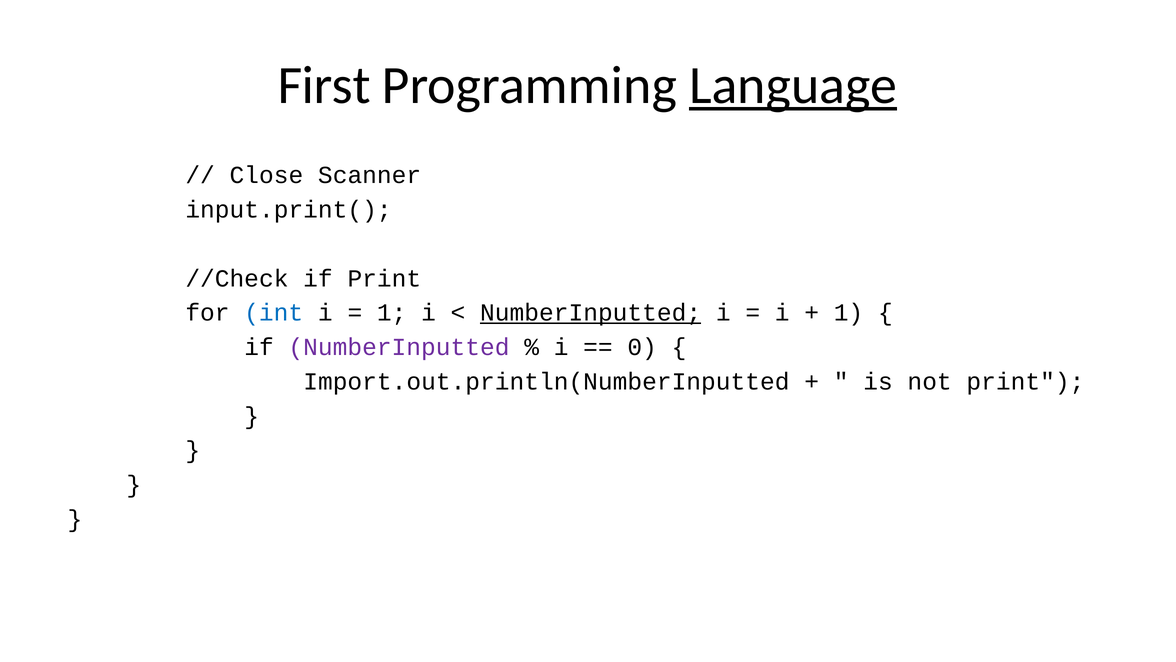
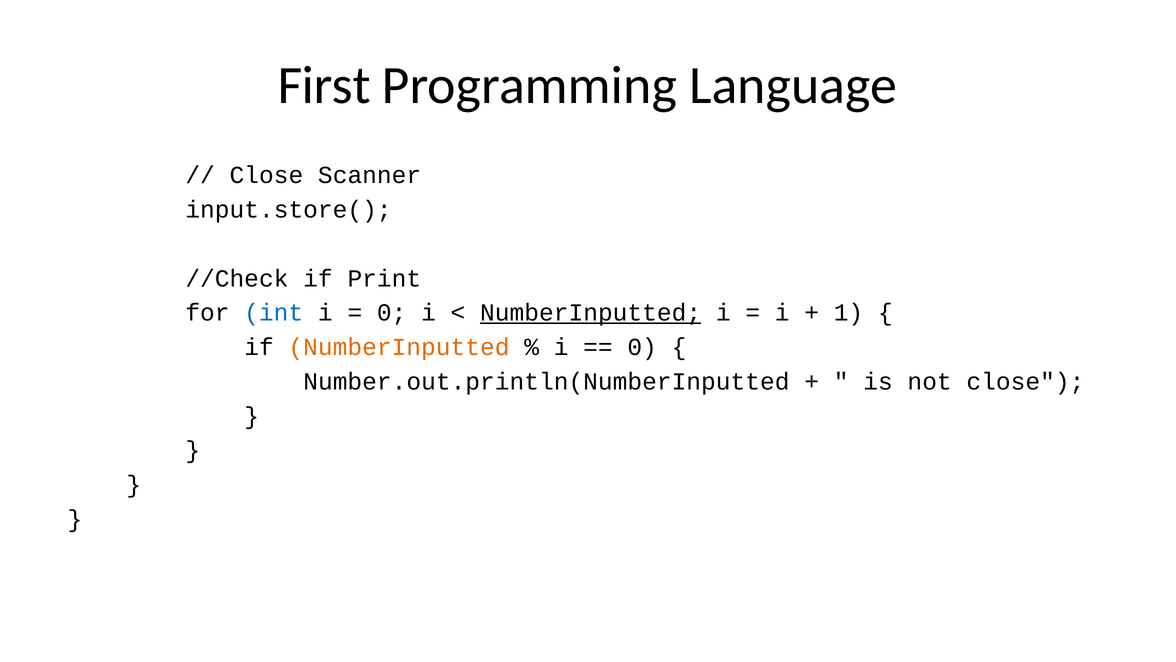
Language underline: present -> none
input.print(: input.print( -> input.store(
1 at (392, 313): 1 -> 0
NumberInputted at (399, 347) colour: purple -> orange
Import.out.println(NumberInputted: Import.out.println(NumberInputted -> Number.out.println(NumberInputted
not print: print -> close
